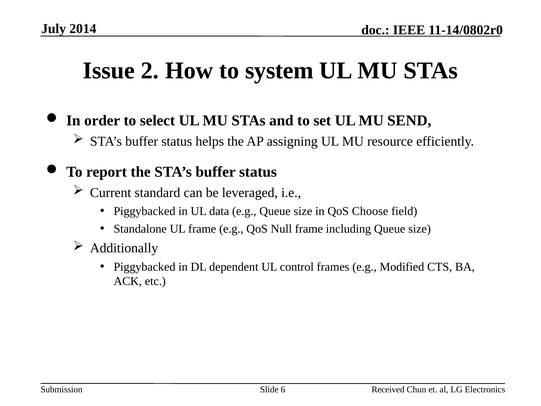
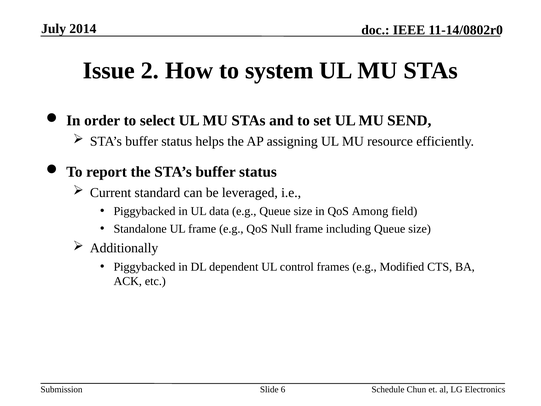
Choose: Choose -> Among
Received: Received -> Schedule
